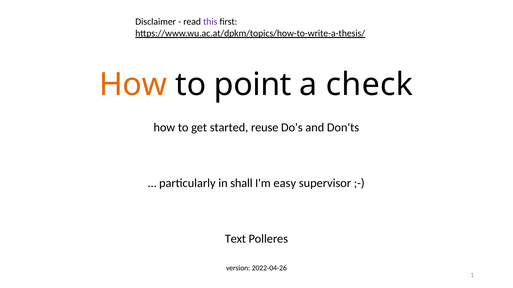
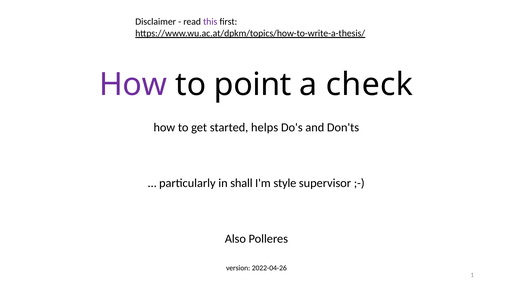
How at (133, 85) colour: orange -> purple
reuse: reuse -> helps
easy: easy -> style
Text: Text -> Also
